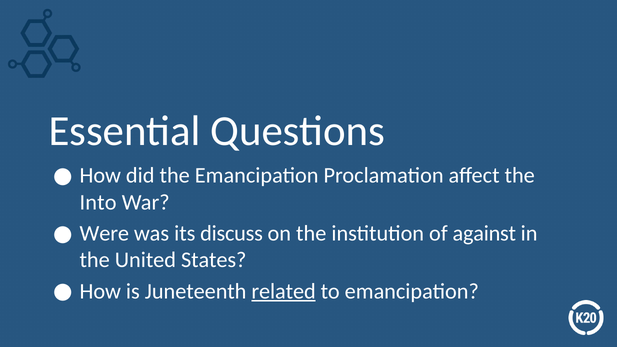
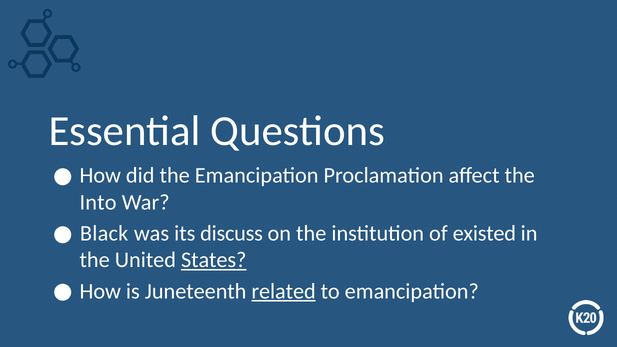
Were: Were -> Black
against: against -> existed
States underline: none -> present
